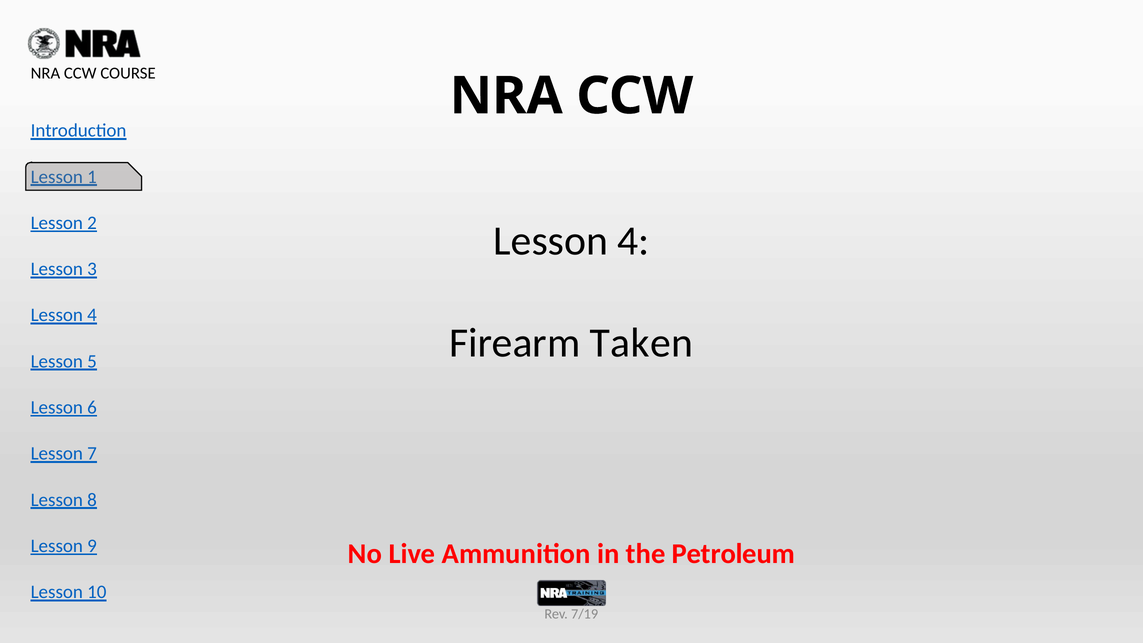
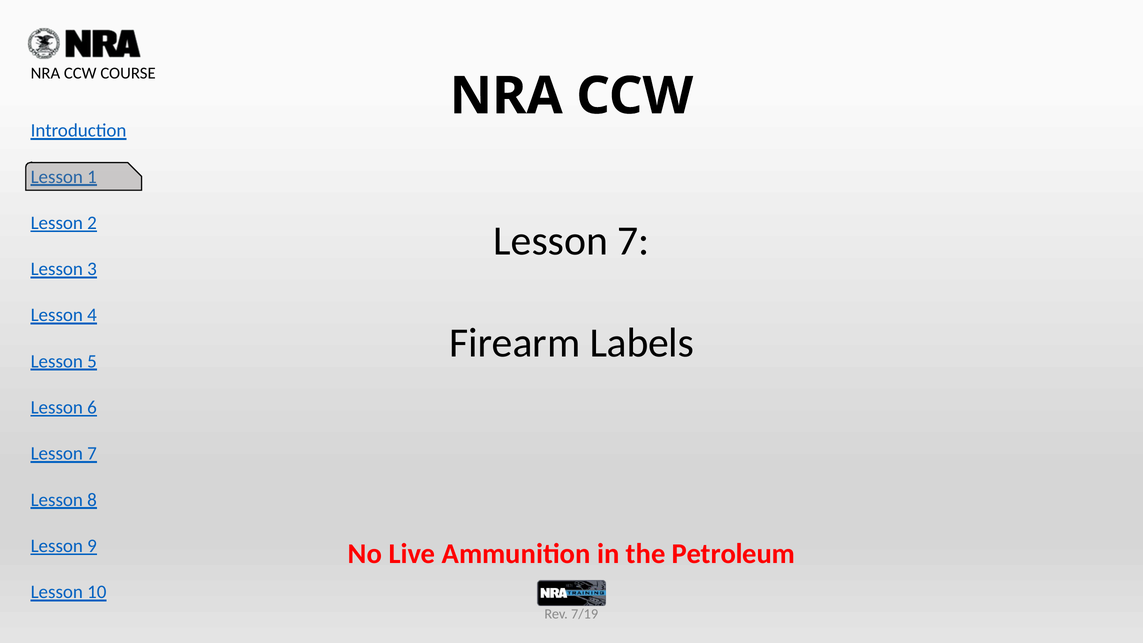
4 at (633, 241): 4 -> 7
Taken: Taken -> Labels
